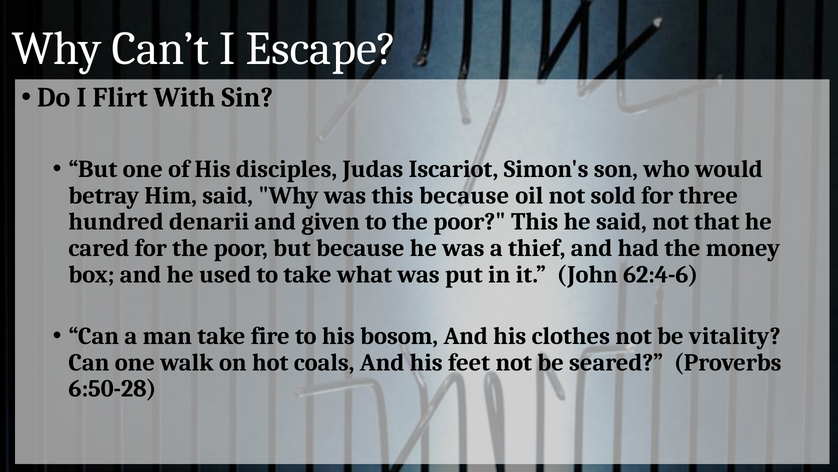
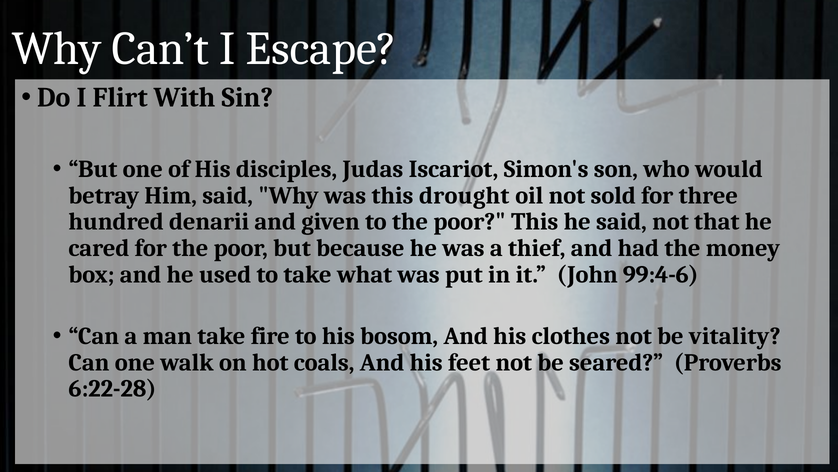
this because: because -> drought
62:4-6: 62:4-6 -> 99:4-6
6:50-28: 6:50-28 -> 6:22-28
